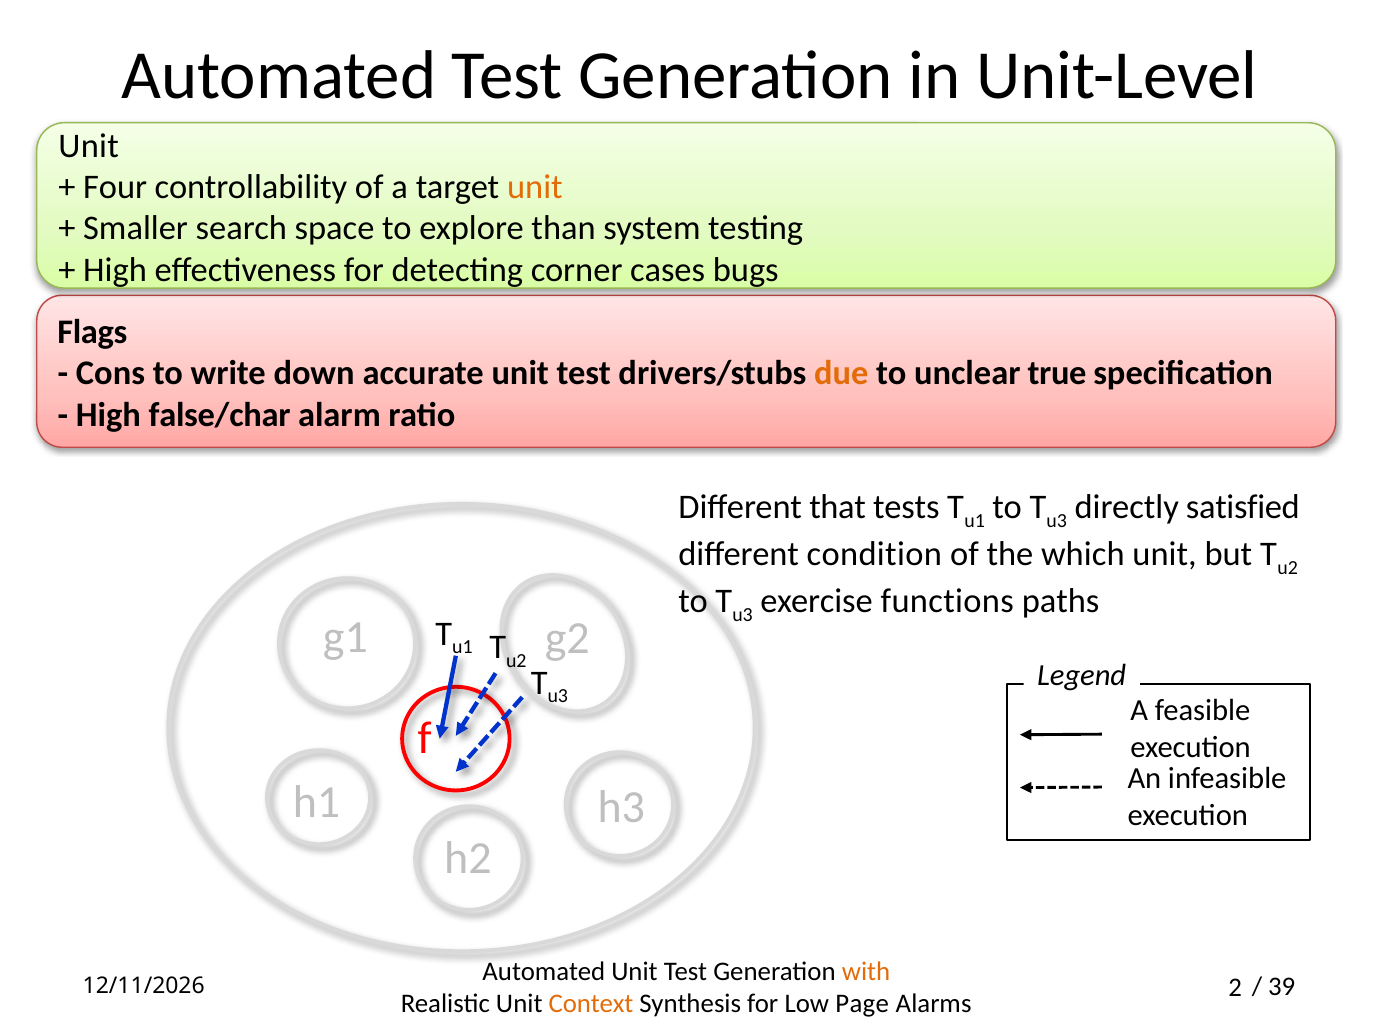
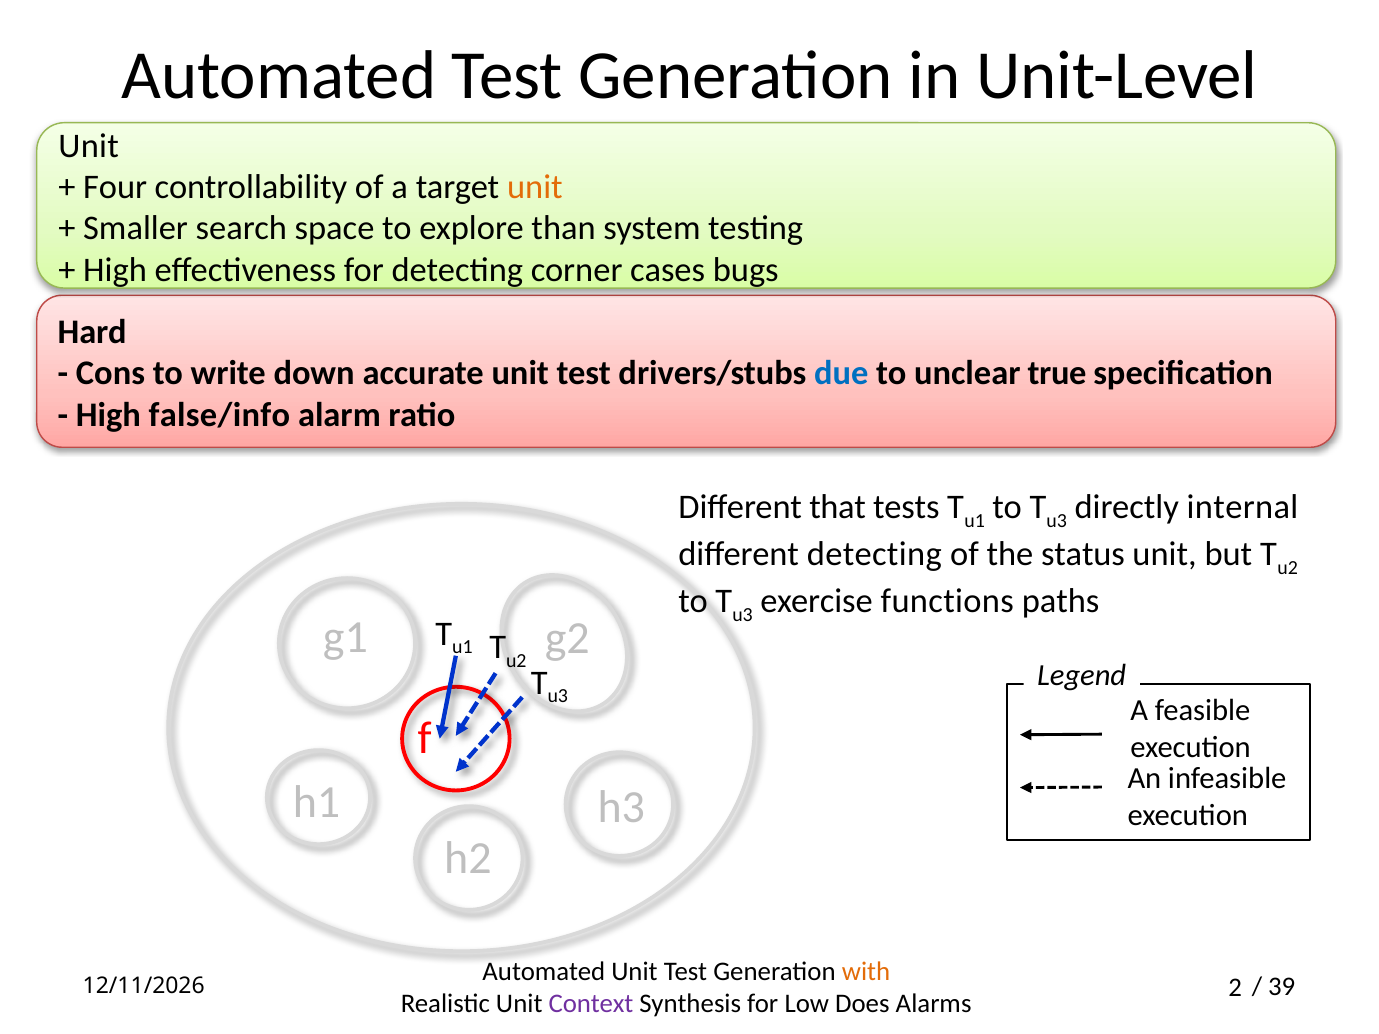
Flags: Flags -> Hard
due colour: orange -> blue
false/char: false/char -> false/info
satisfied: satisfied -> internal
different condition: condition -> detecting
which: which -> status
Context colour: orange -> purple
Page: Page -> Does
